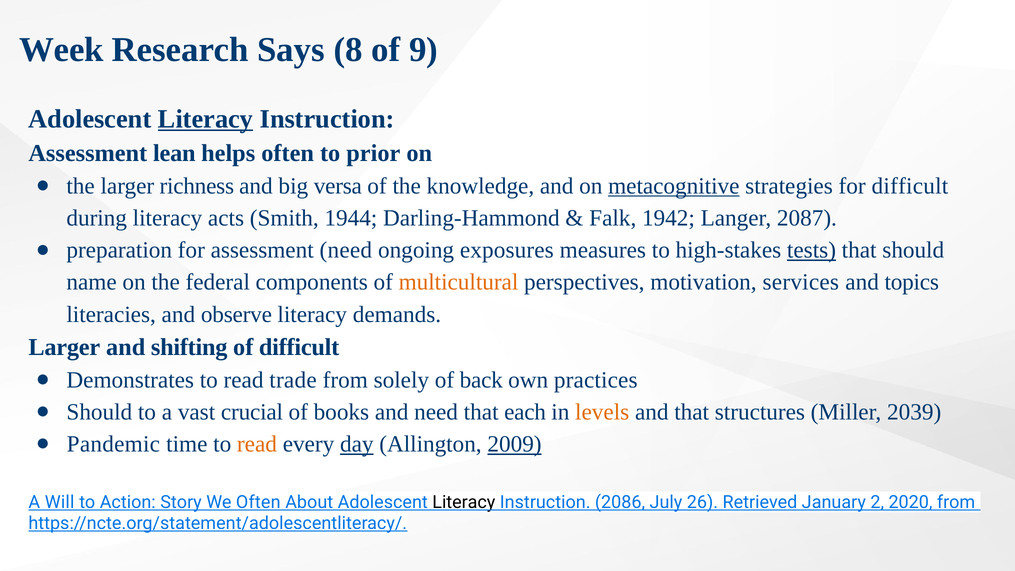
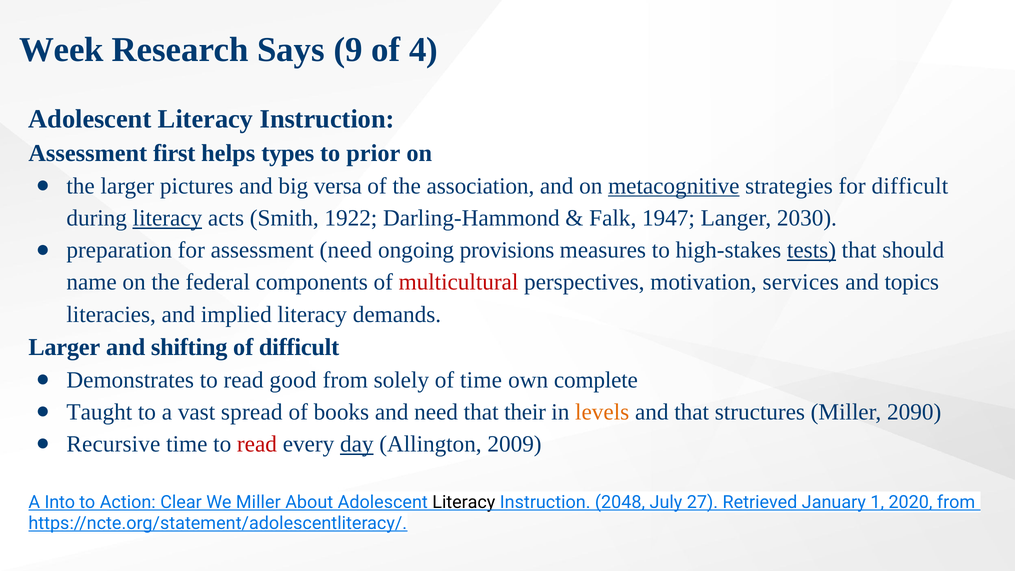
8: 8 -> 9
9: 9 -> 4
Literacy at (206, 119) underline: present -> none
lean: lean -> first
helps often: often -> types
richness: richness -> pictures
knowledge: knowledge -> association
literacy at (167, 218) underline: none -> present
1944: 1944 -> 1922
1942: 1942 -> 1947
2087: 2087 -> 2030
exposures: exposures -> provisions
multicultural colour: orange -> red
observe: observe -> implied
trade: trade -> good
of back: back -> time
practices: practices -> complete
Should at (99, 412): Should -> Taught
crucial: crucial -> spread
each: each -> their
2039: 2039 -> 2090
Pandemic: Pandemic -> Recursive
read at (257, 444) colour: orange -> red
2009 underline: present -> none
Will: Will -> Into
Story: Story -> Clear
We Often: Often -> Miller
2086: 2086 -> 2048
26: 26 -> 27
2: 2 -> 1
